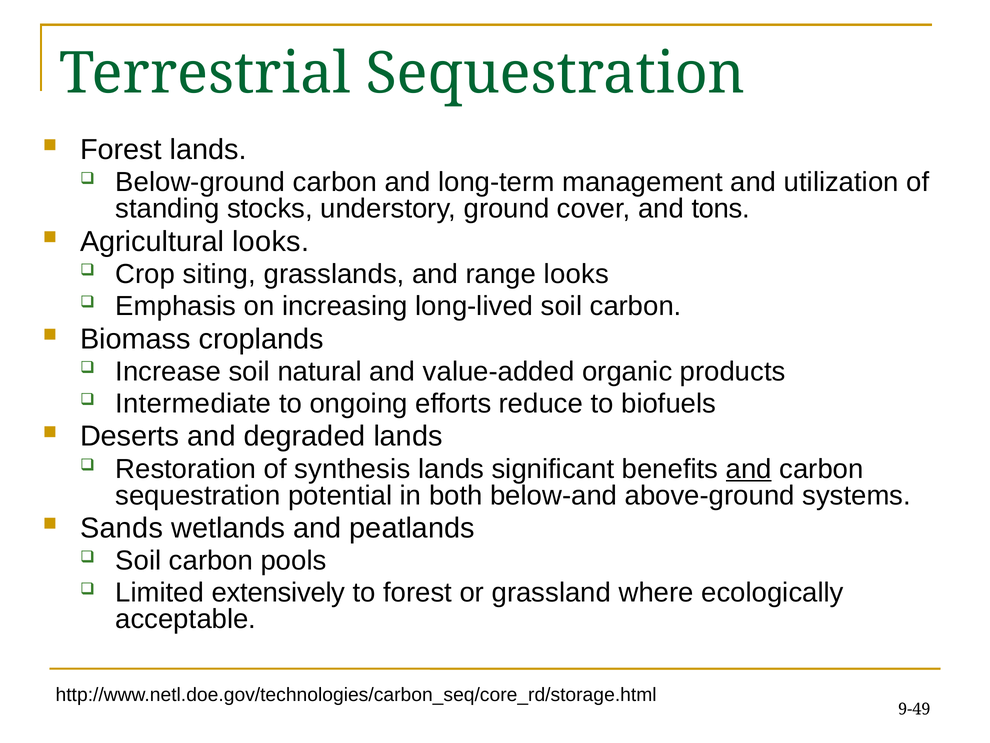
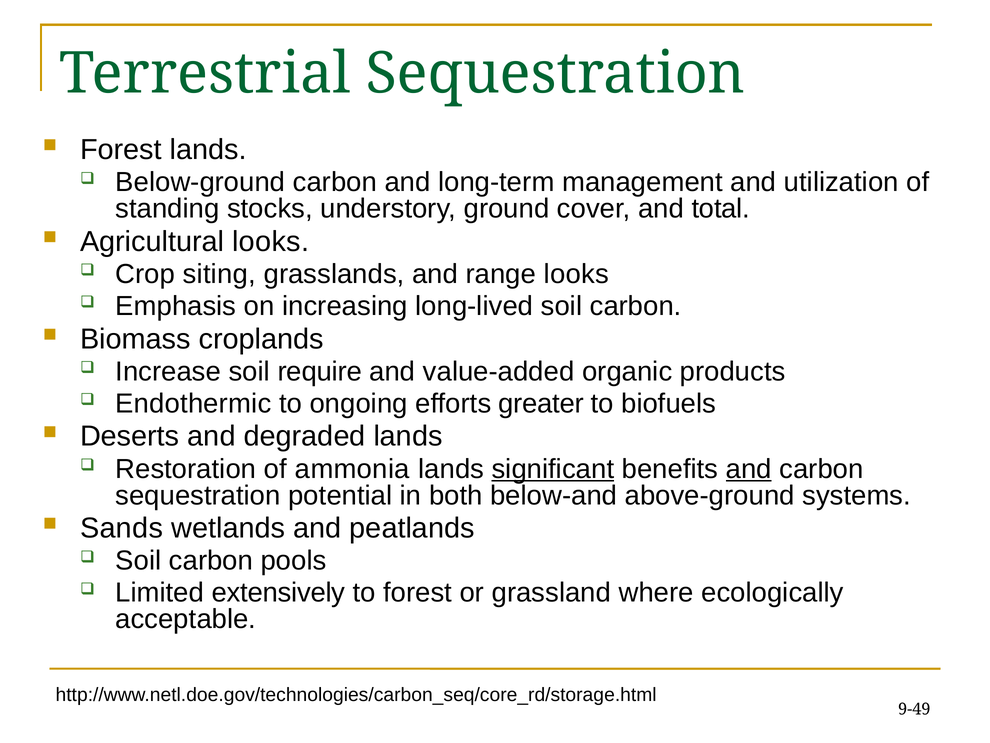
tons: tons -> total
natural: natural -> require
Intermediate: Intermediate -> Endothermic
reduce: reduce -> greater
synthesis: synthesis -> ammonia
significant underline: none -> present
